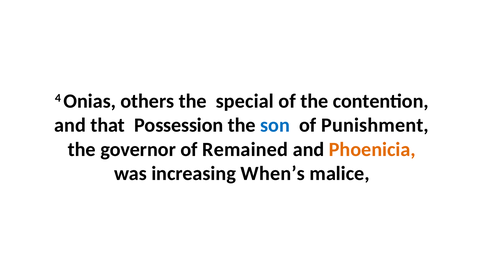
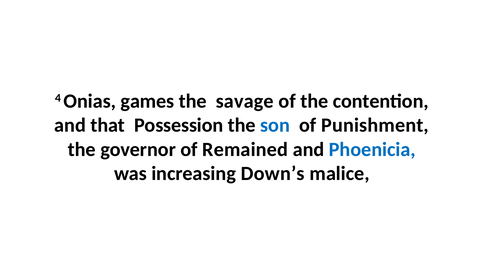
others: others -> games
special: special -> savage
Phoenicia colour: orange -> blue
When’s: When’s -> Down’s
